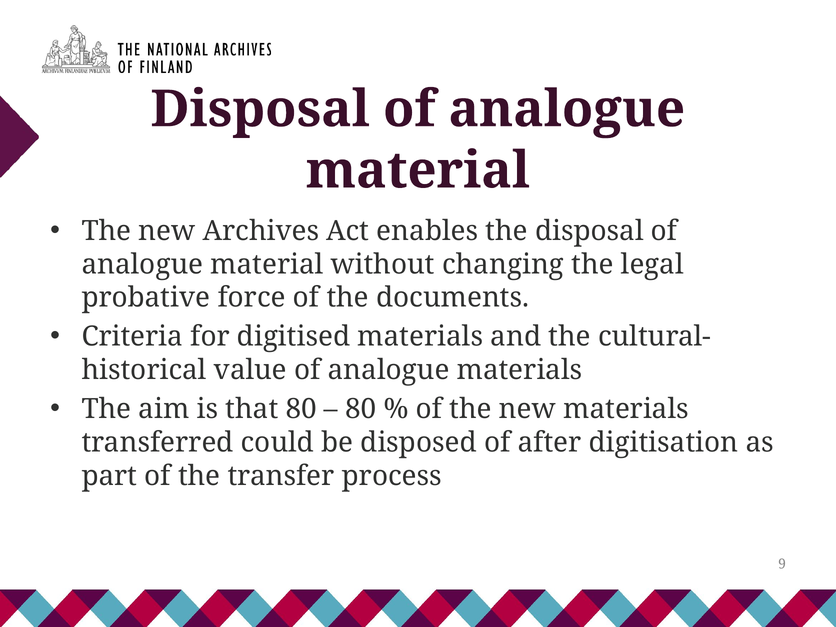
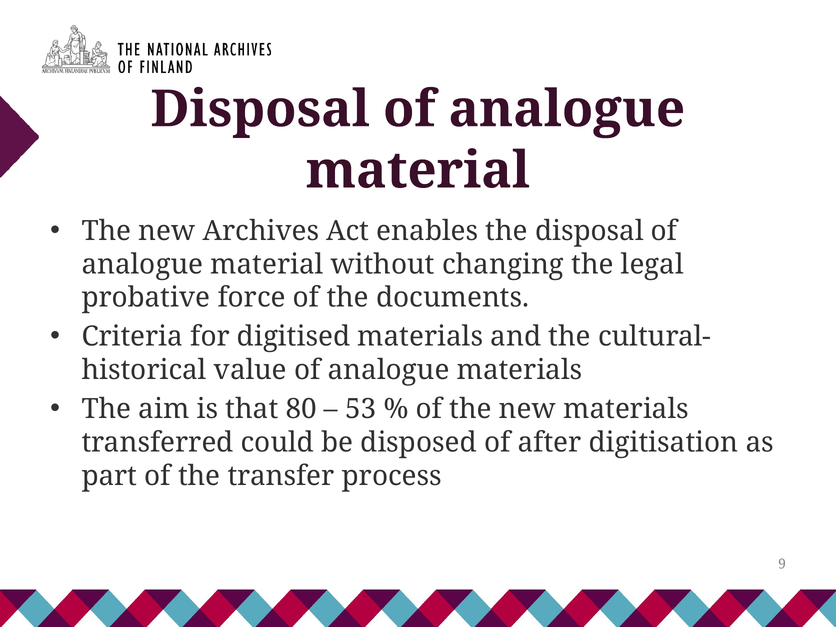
80 at (361, 409): 80 -> 53
